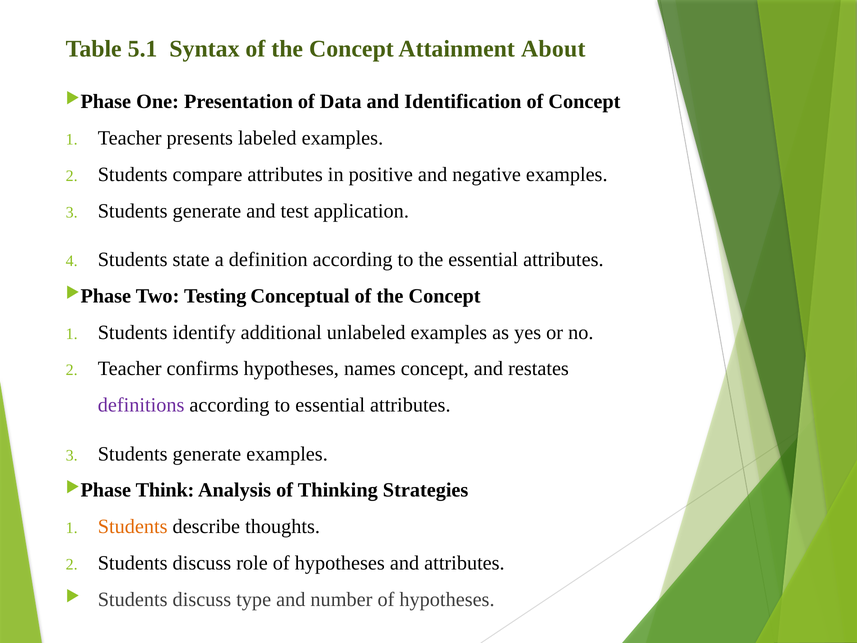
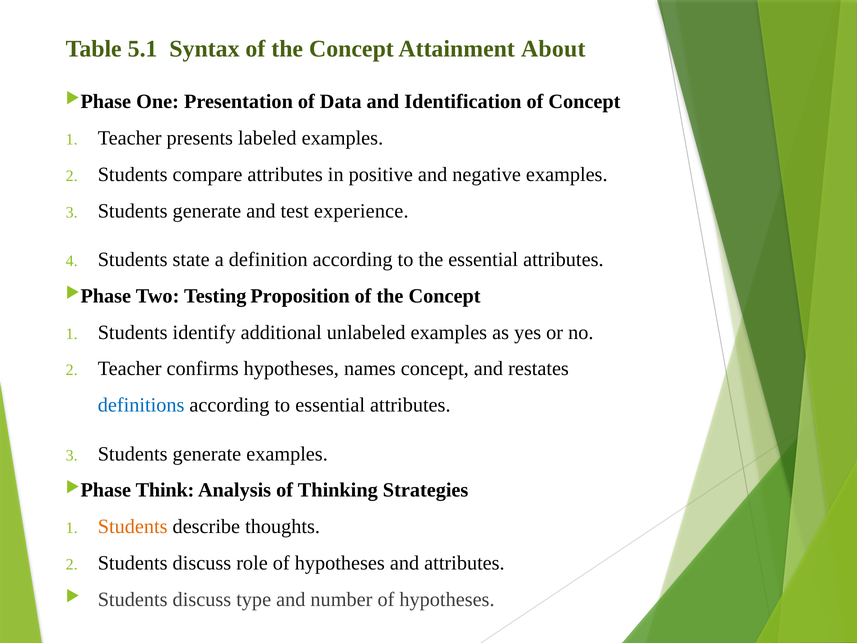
application: application -> experience
Conceptual: Conceptual -> Proposition
definitions colour: purple -> blue
